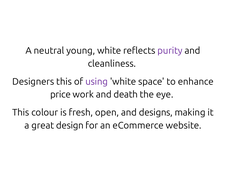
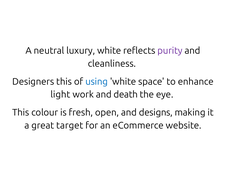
young: young -> luxury
using colour: purple -> blue
price: price -> light
design: design -> target
